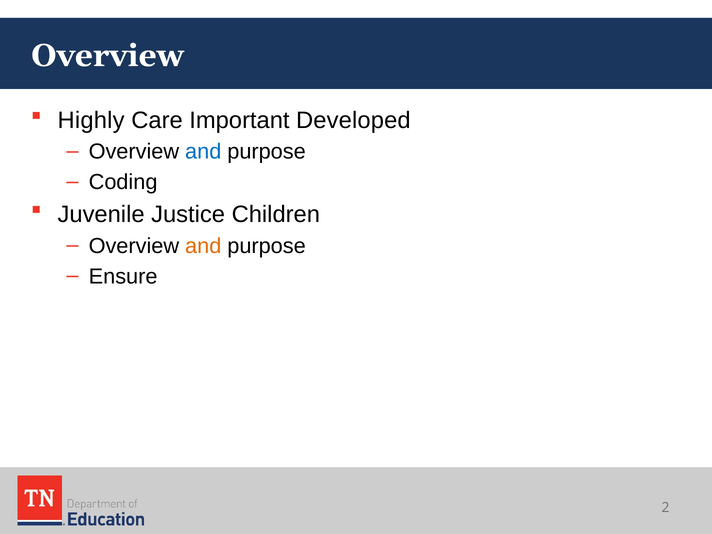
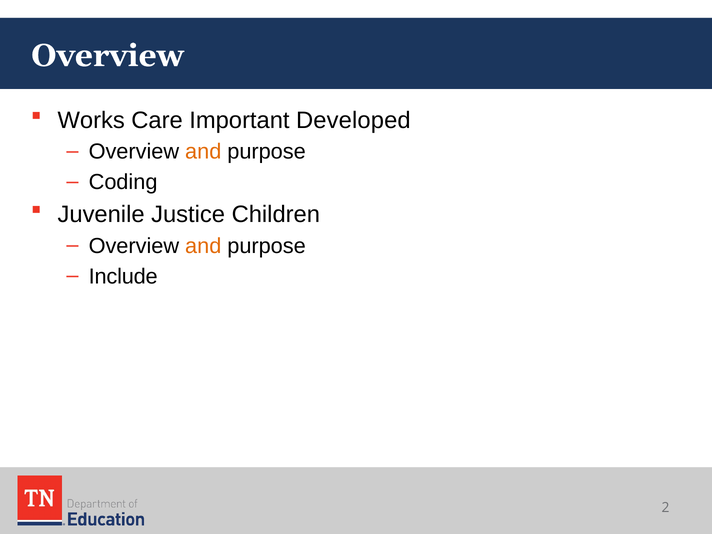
Highly: Highly -> Works
and at (203, 152) colour: blue -> orange
Ensure: Ensure -> Include
